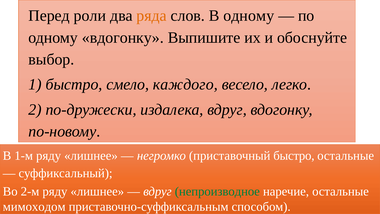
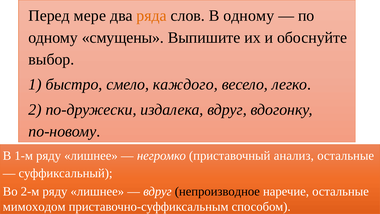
роли: роли -> мере
одному вдогонку: вдогонку -> смущены
приставочный быстро: быстро -> анализ
непроизводное colour: green -> black
